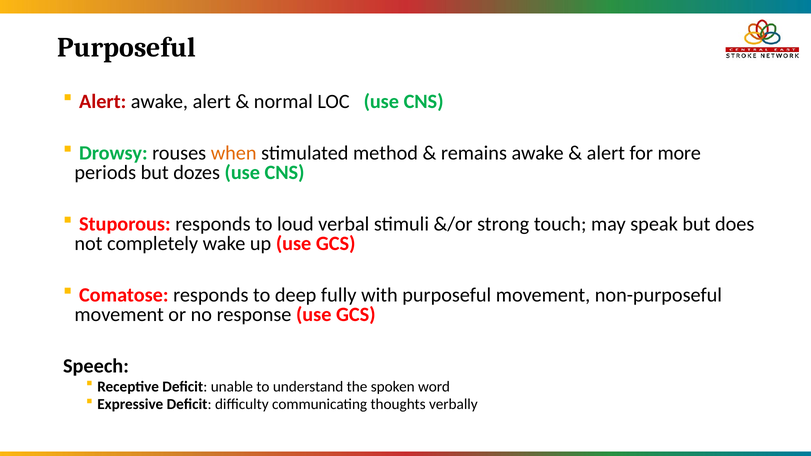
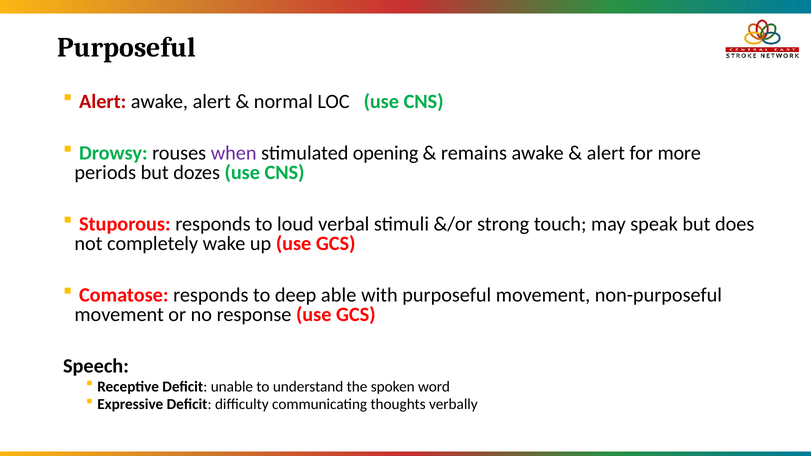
when colour: orange -> purple
method: method -> opening
fully: fully -> able
